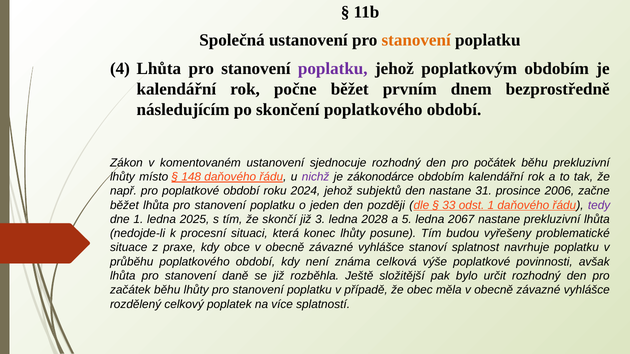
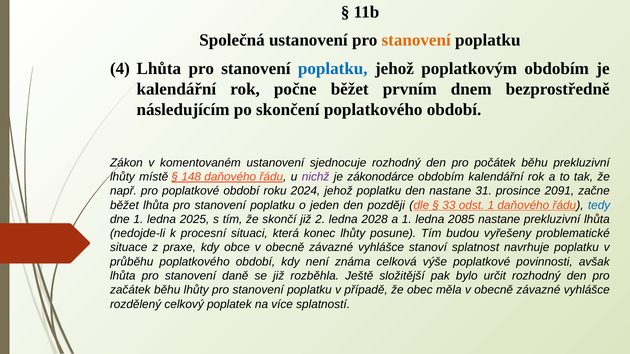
poplatku at (333, 69) colour: purple -> blue
místo: místo -> místě
jehož subjektů: subjektů -> poplatku
2006: 2006 -> 2091
tedy colour: purple -> blue
3: 3 -> 2
a 5: 5 -> 1
2067: 2067 -> 2085
